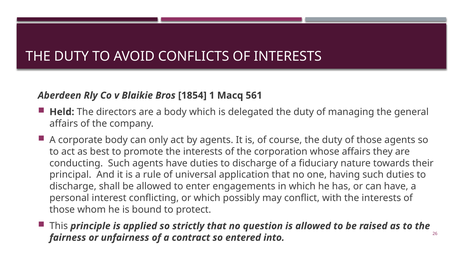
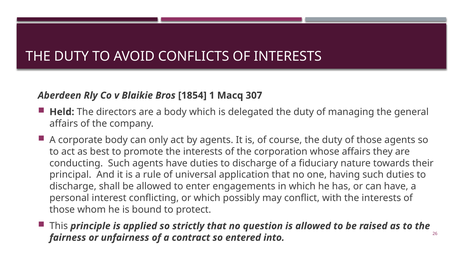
561: 561 -> 307
